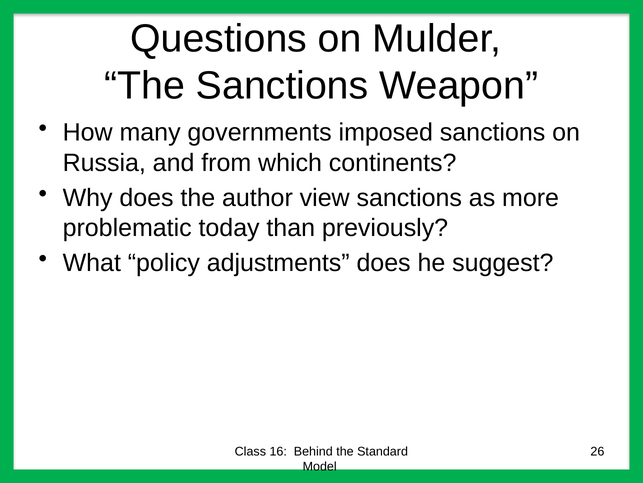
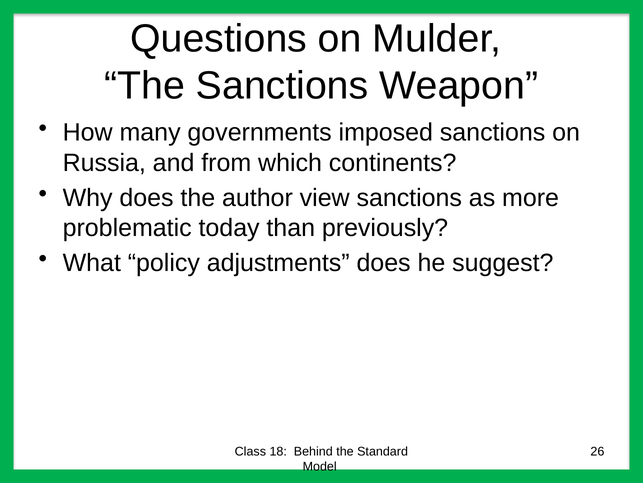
16: 16 -> 18
